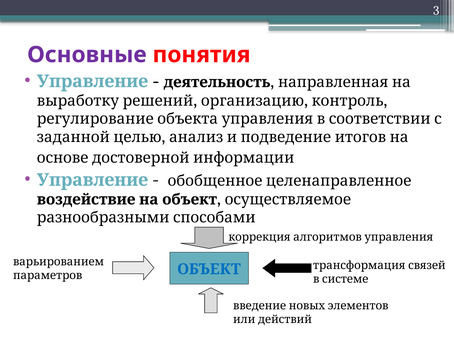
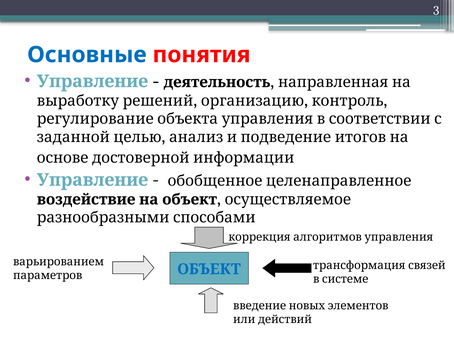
Основные colour: purple -> blue
